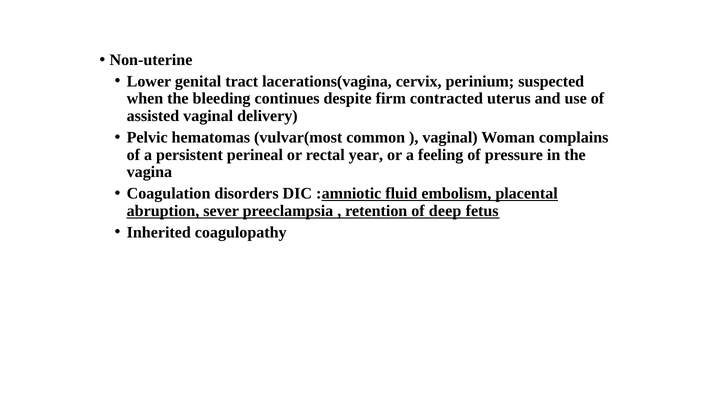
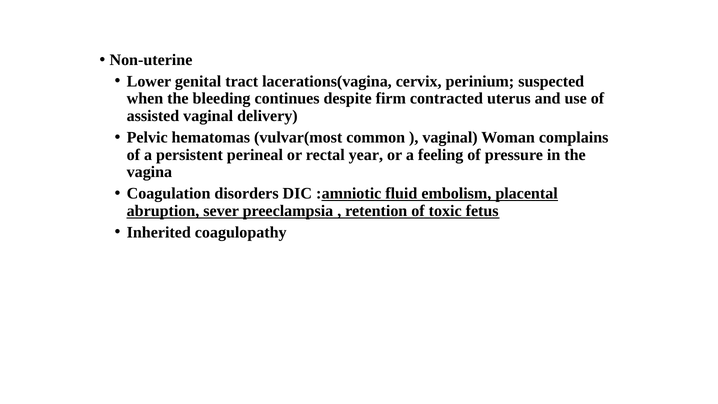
deep: deep -> toxic
